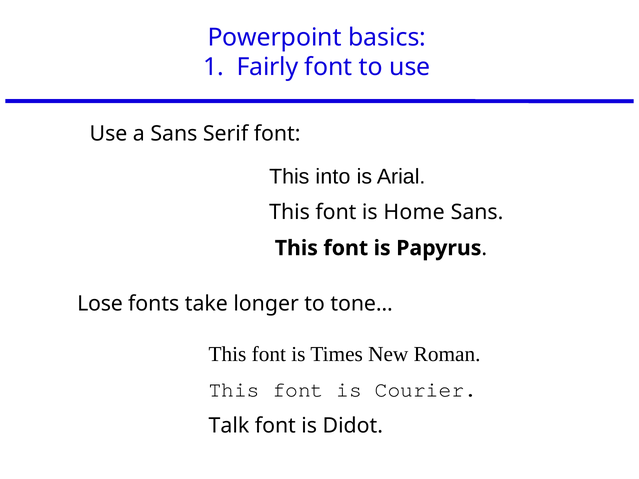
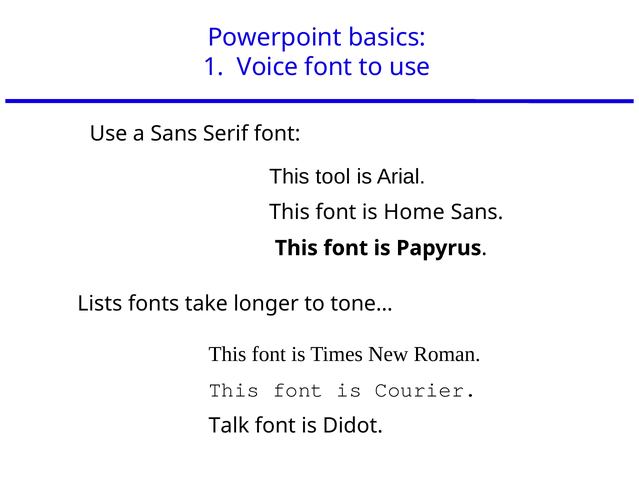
Fairly: Fairly -> Voice
into: into -> tool
Lose: Lose -> Lists
